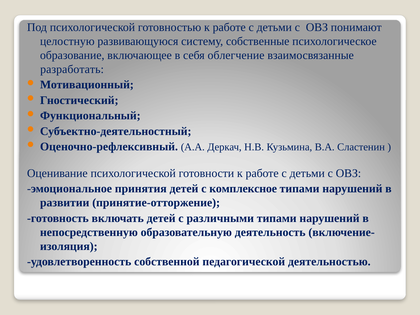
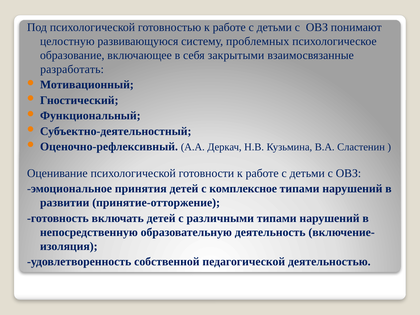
собственные: собственные -> проблемных
облегчение: облегчение -> закрытыми
